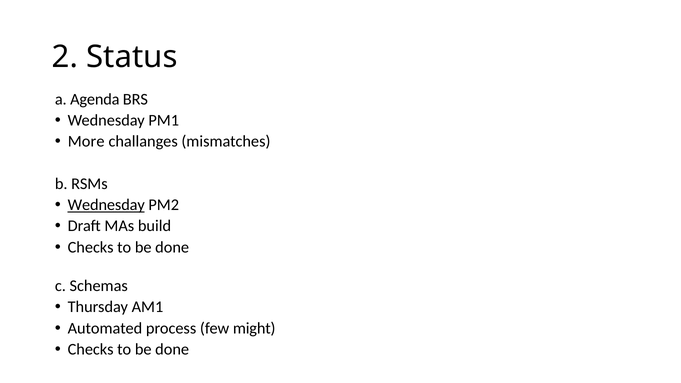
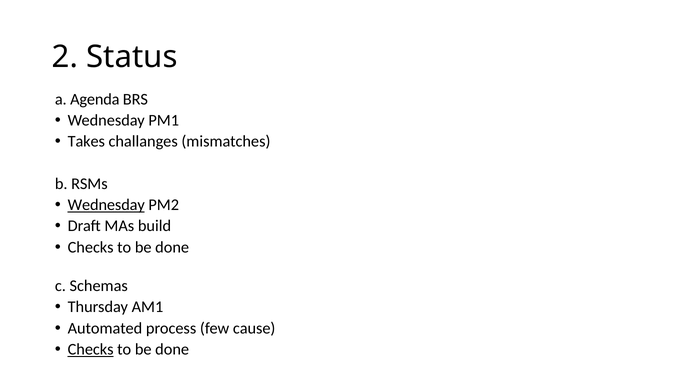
More: More -> Takes
might: might -> cause
Checks at (91, 349) underline: none -> present
